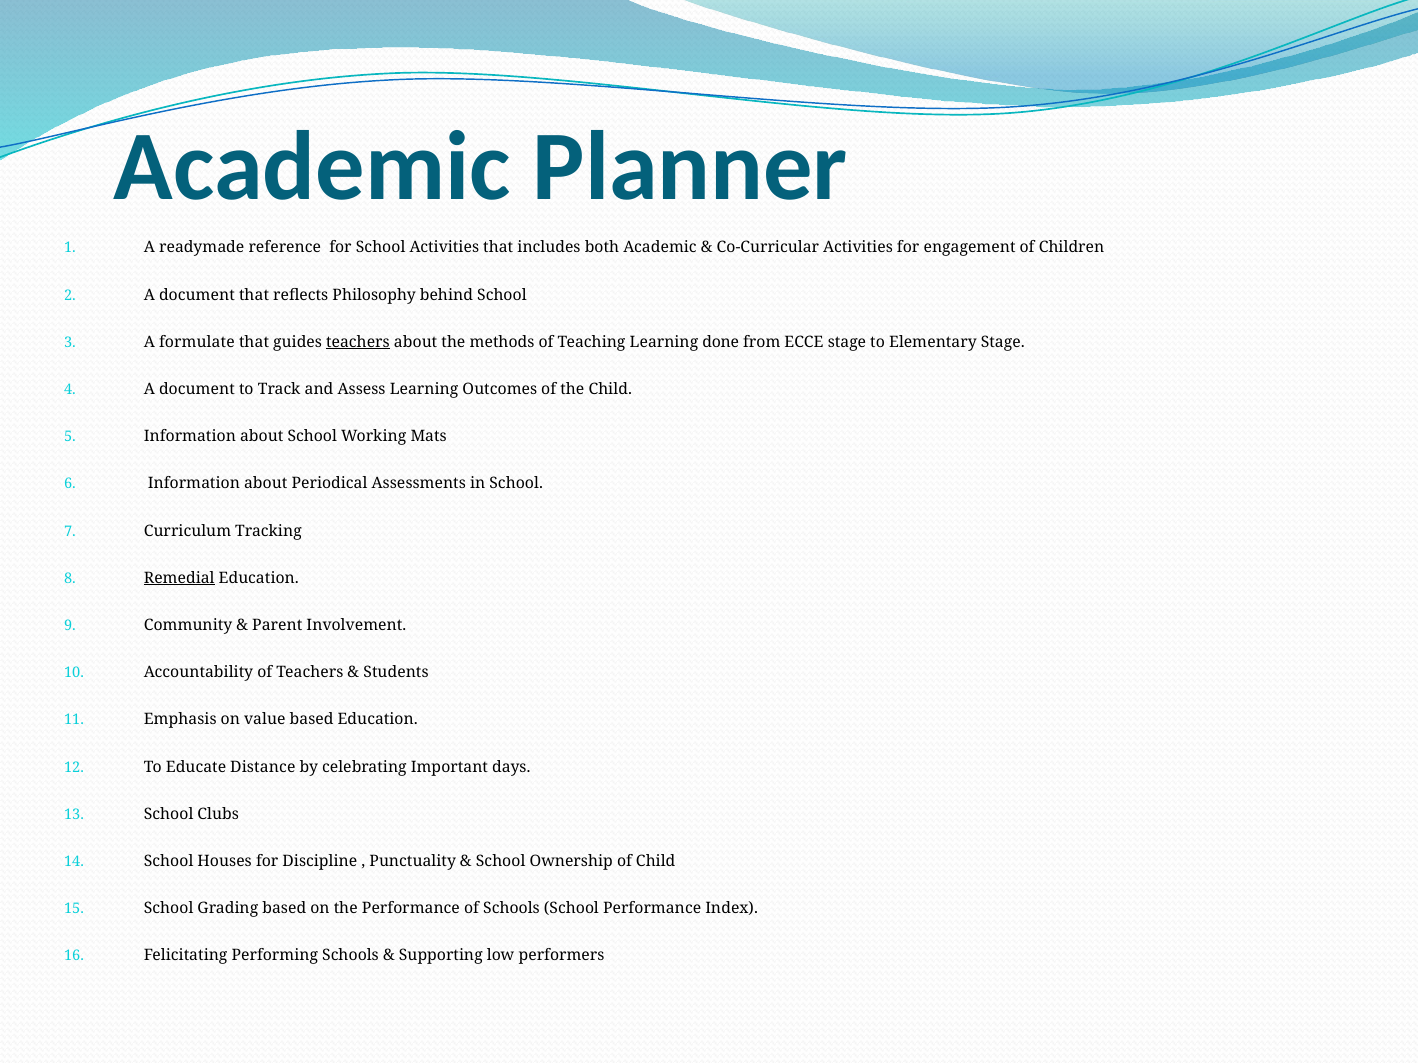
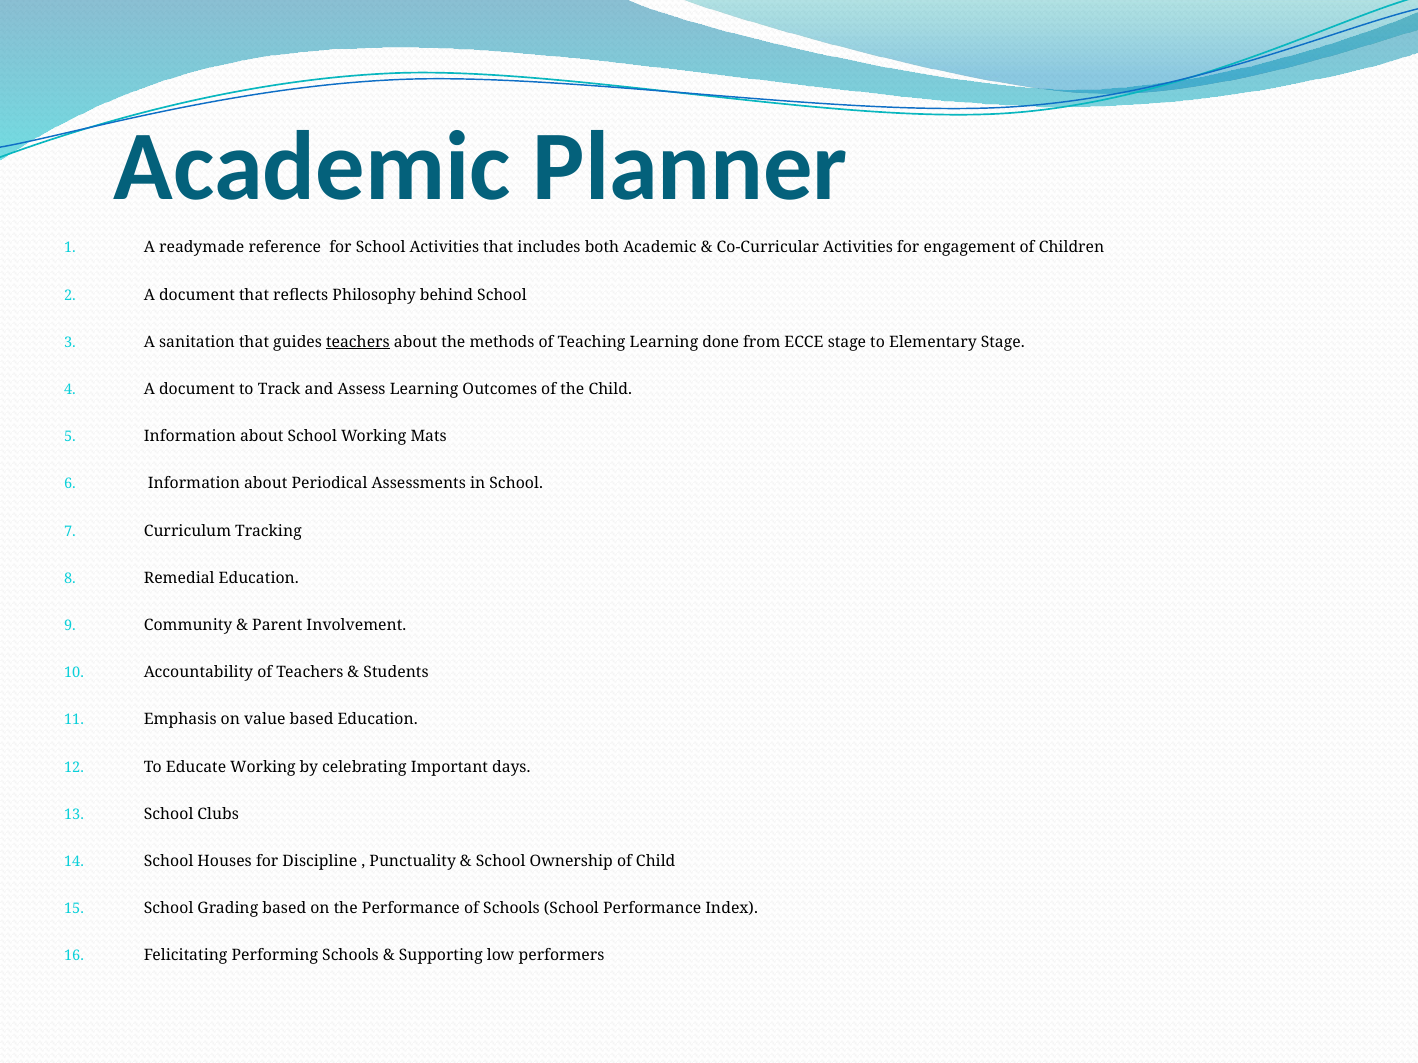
formulate: formulate -> sanitation
Remedial underline: present -> none
Educate Distance: Distance -> Working
